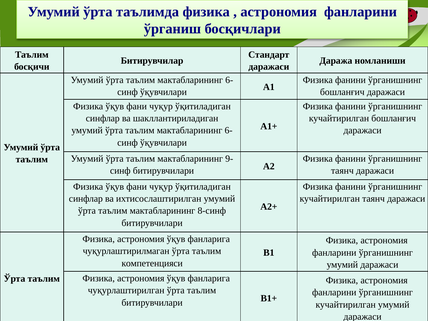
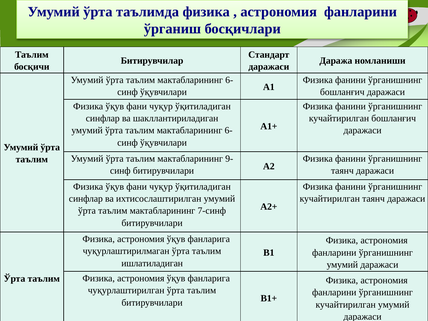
8-синф: 8-синф -> 7-синф
компетенцияси: компетенцияси -> ишлатиладиган
